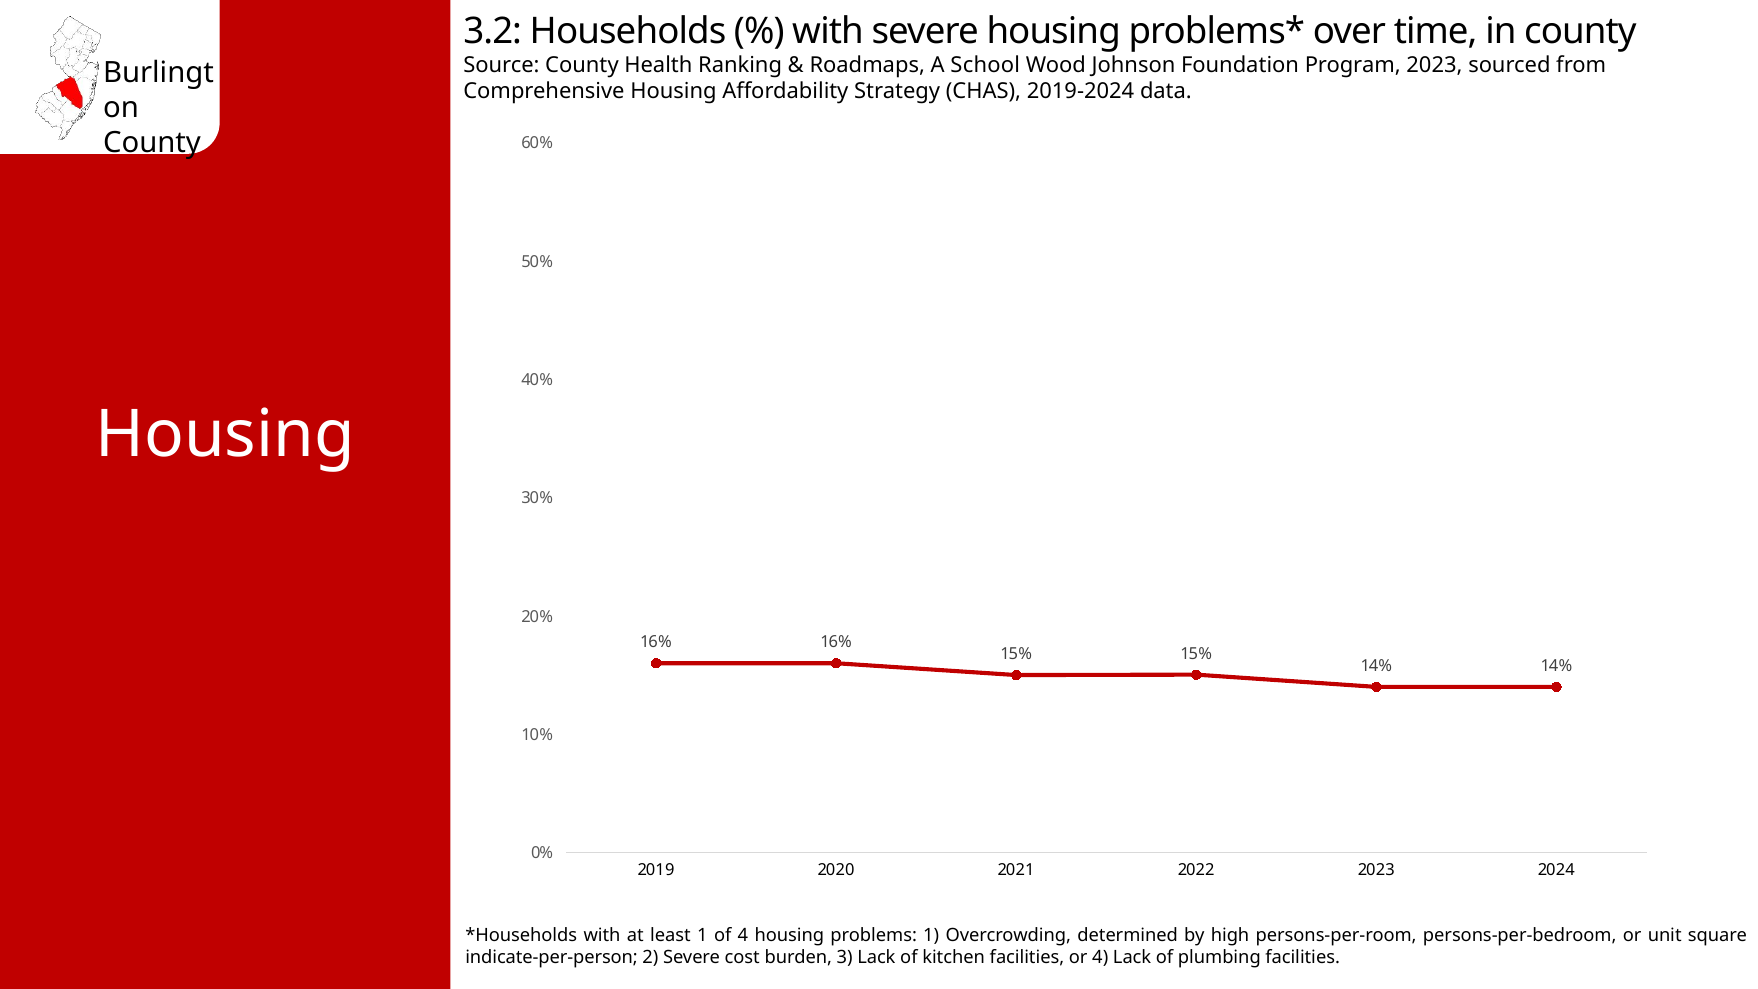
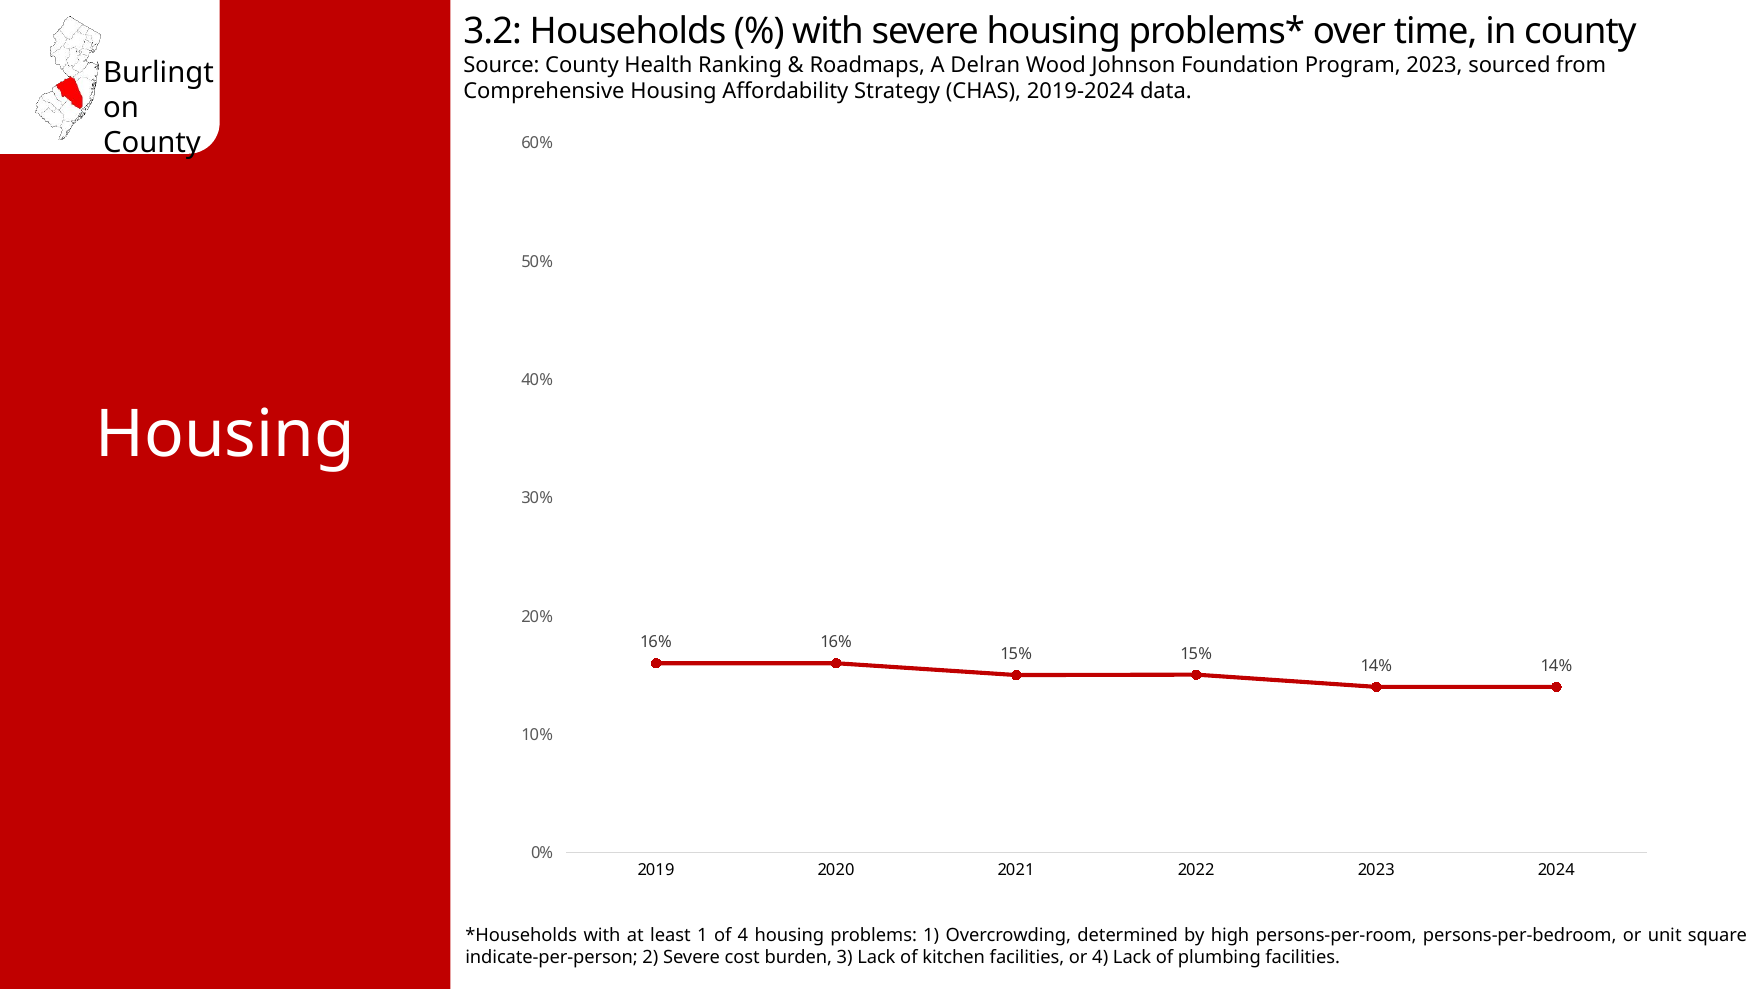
School: School -> Delran
